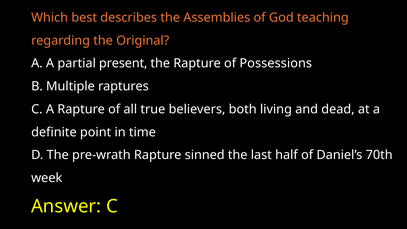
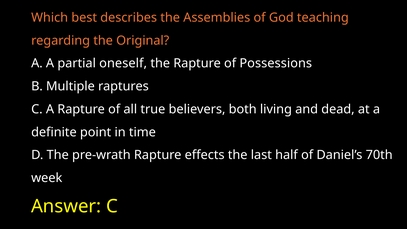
present: present -> oneself
sinned: sinned -> effects
